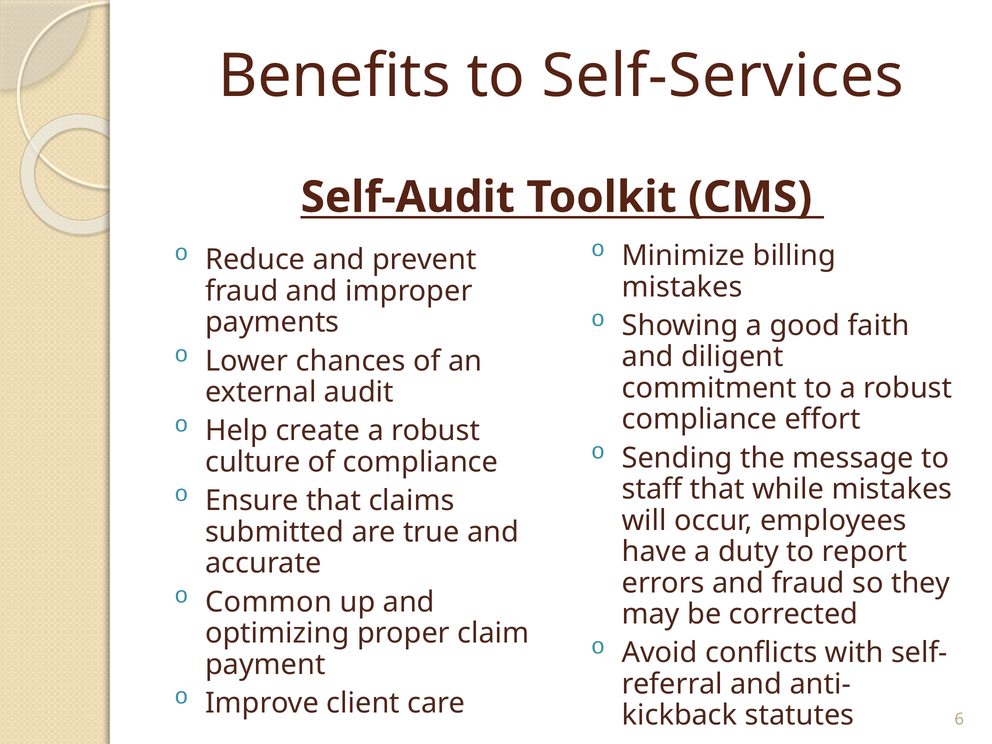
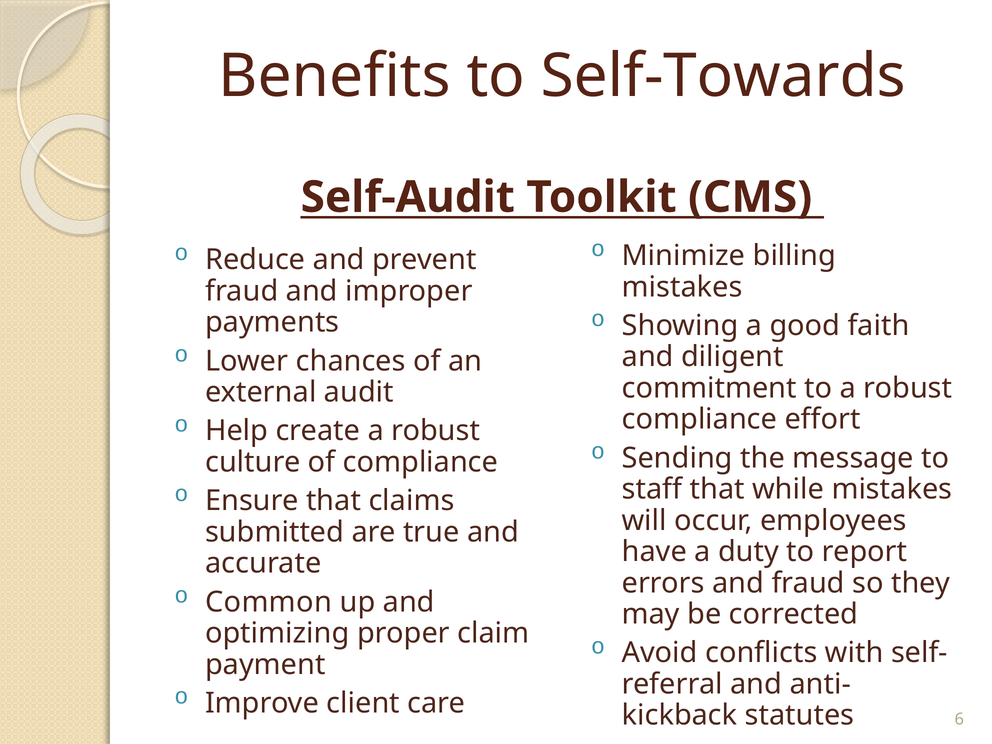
Self-Services: Self-Services -> Self-Towards
